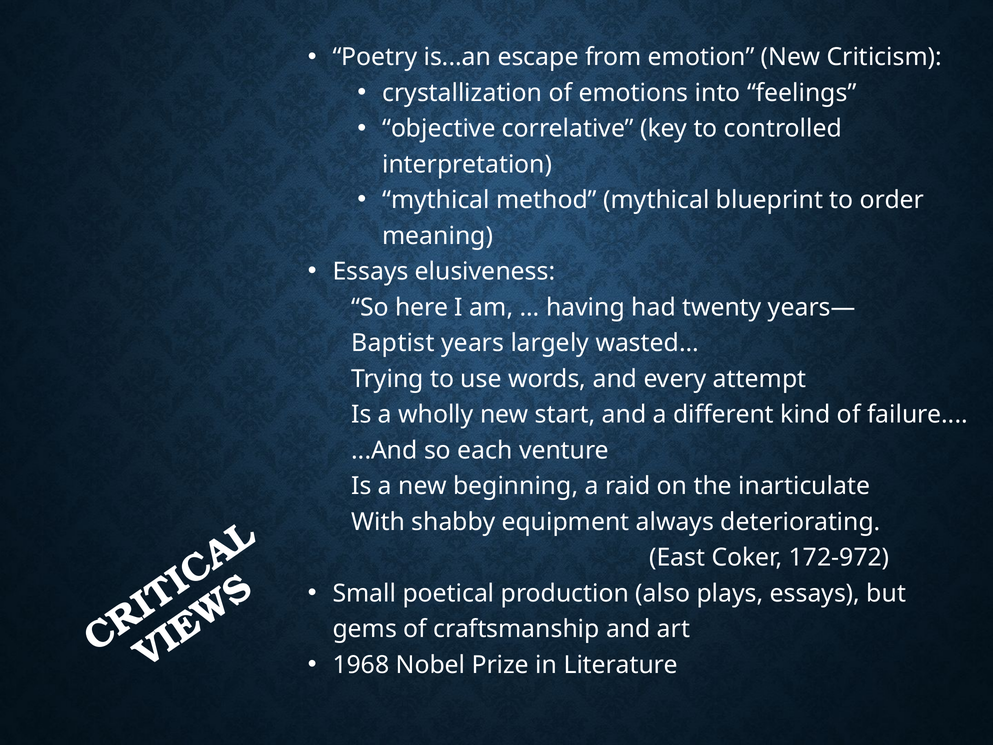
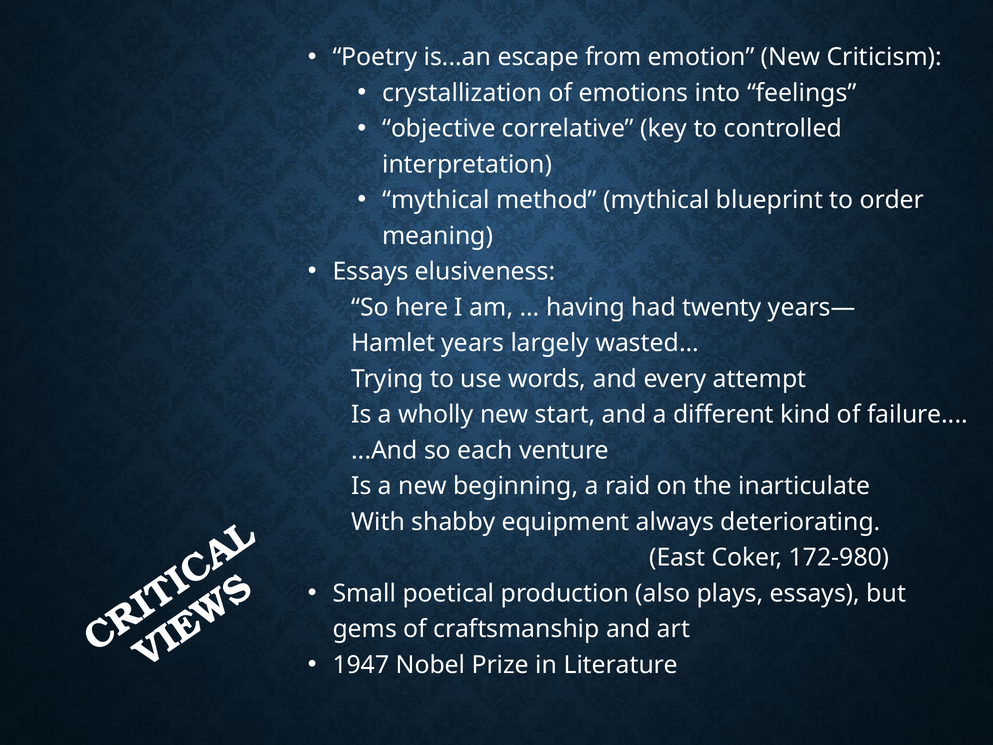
Baptist: Baptist -> Hamlet
172-972: 172-972 -> 172-980
1968: 1968 -> 1947
